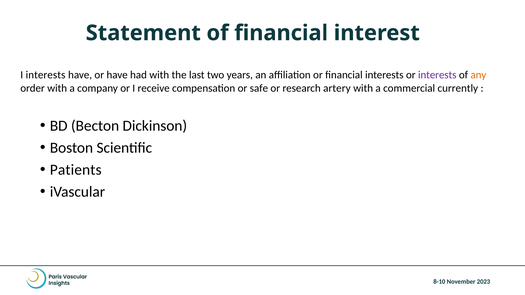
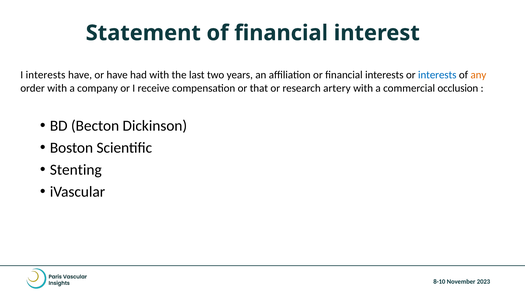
interests at (437, 75) colour: purple -> blue
safe: safe -> that
currently: currently -> occlusion
Patients: Patients -> Stenting
